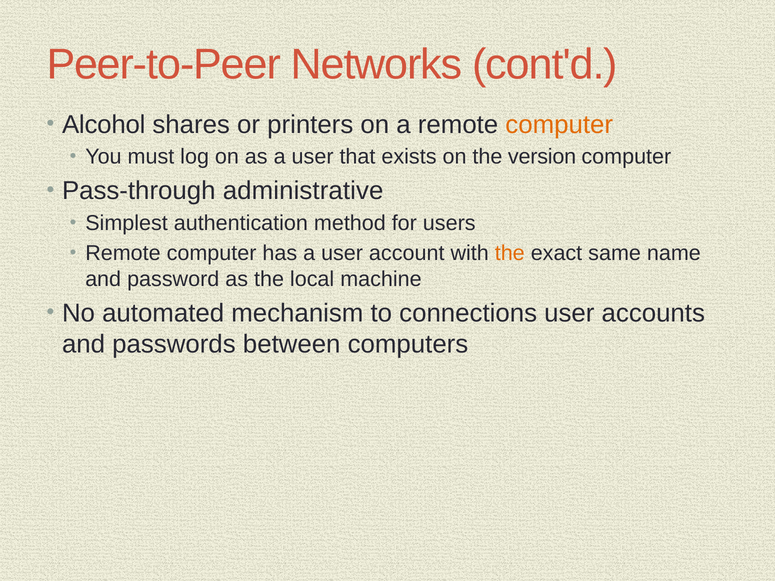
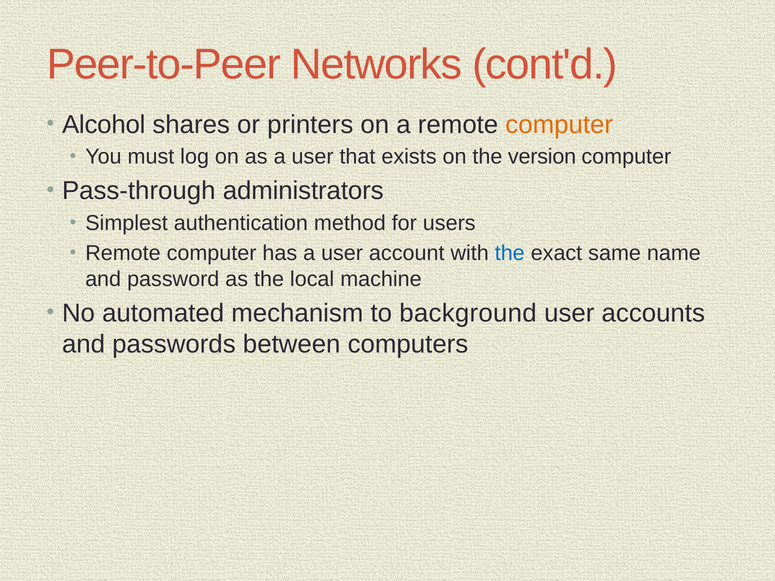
administrative: administrative -> administrators
the at (510, 253) colour: orange -> blue
connections: connections -> background
